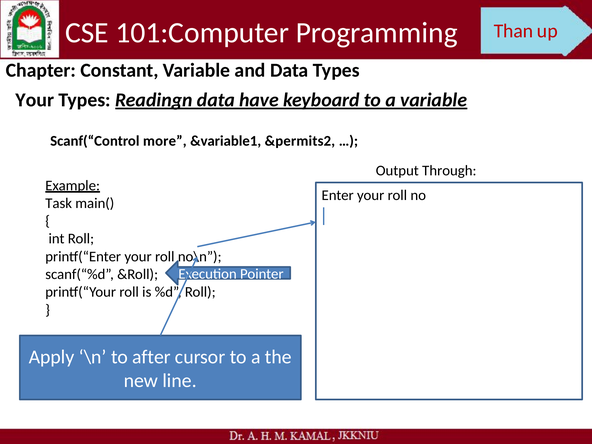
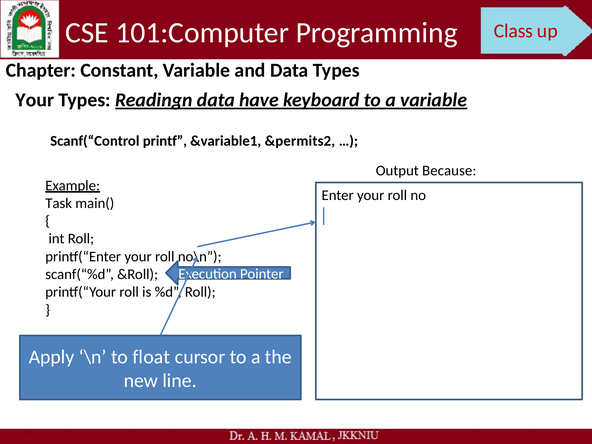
Than: Than -> Class
more: more -> printf
Through: Through -> Because
after: after -> float
